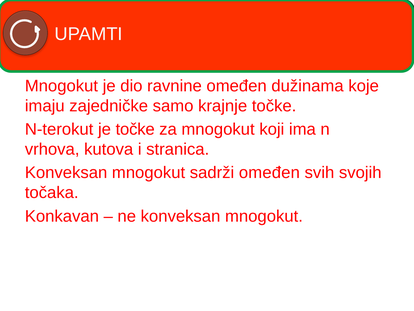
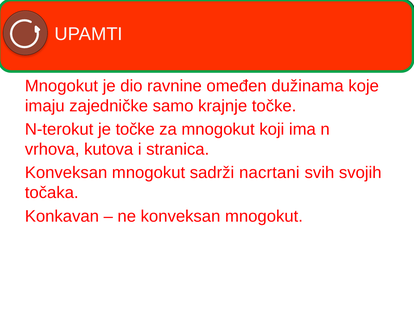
sadrži omeđen: omeđen -> nacrtani
